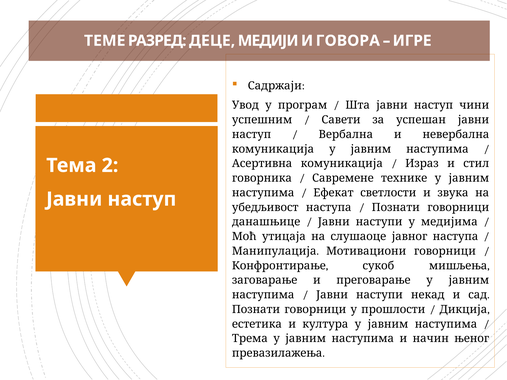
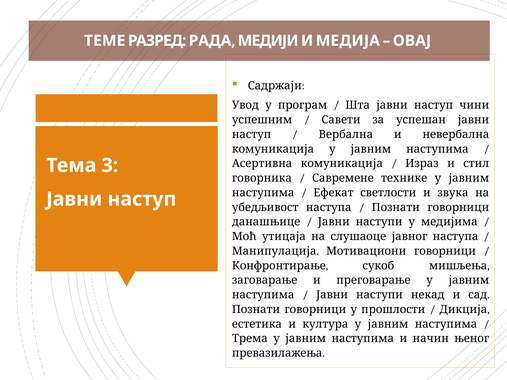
ДЕЦЕ: ДЕЦЕ -> РАДА
ГОВОРА: ГОВОРА -> МЕДИЈА
ИГРЕ: ИГРЕ -> ОВАЈ
2: 2 -> 3
